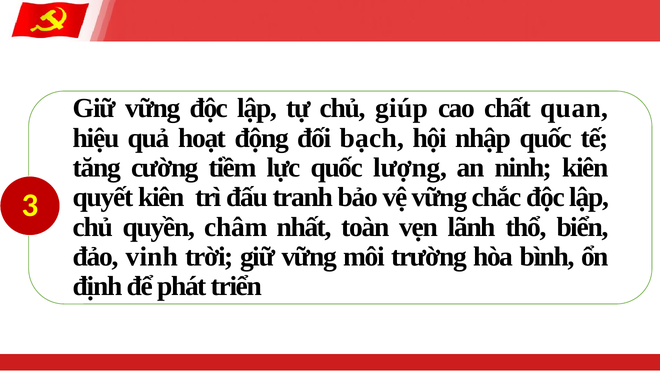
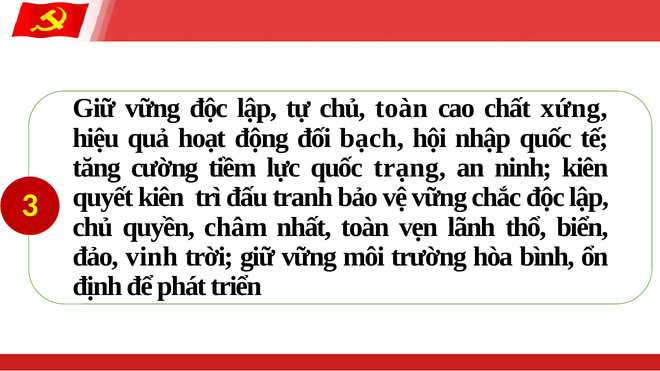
chủ giúp: giúp -> toàn
quan: quan -> xứng
lượng: lượng -> trạng
